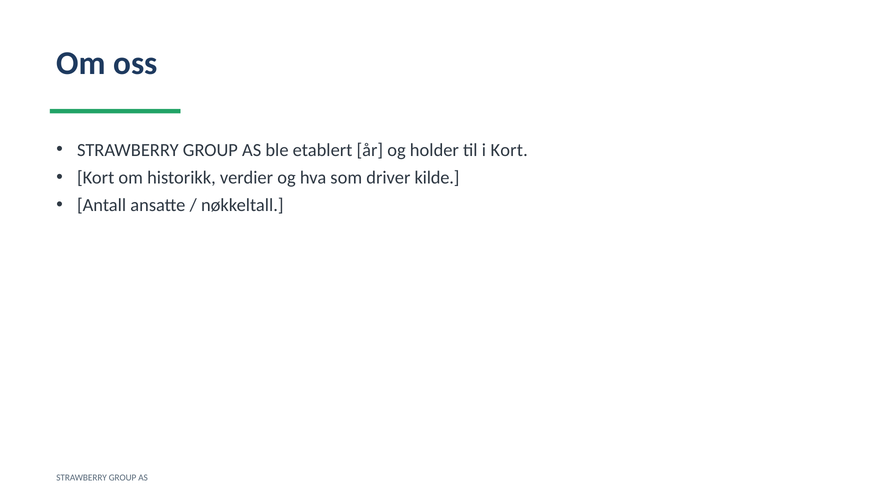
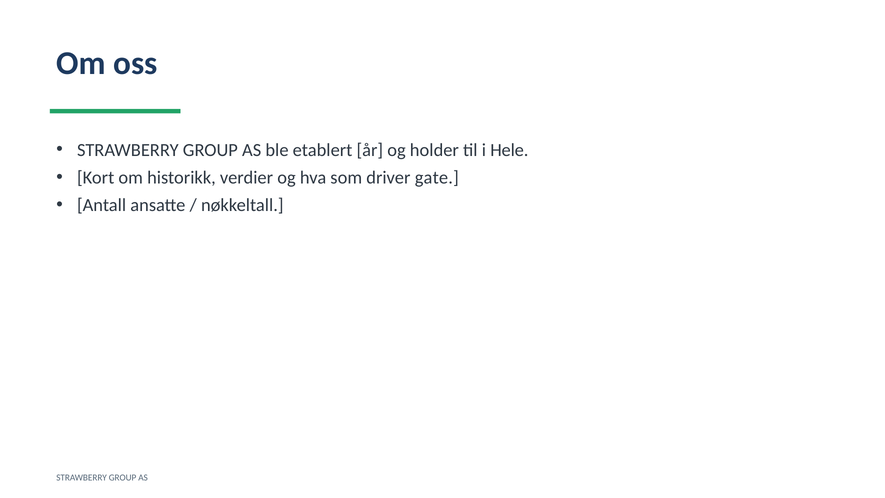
i Kort: Kort -> Hele
kilde: kilde -> gate
